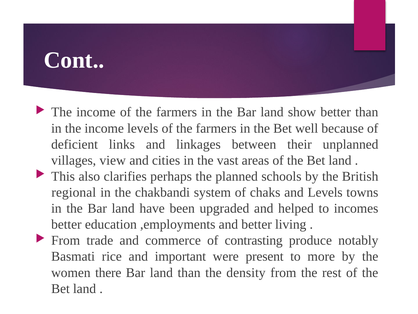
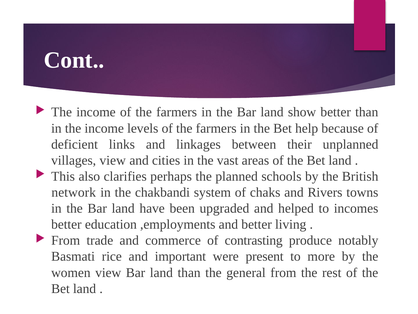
well: well -> help
regional: regional -> network
and Levels: Levels -> Rivers
women there: there -> view
density: density -> general
